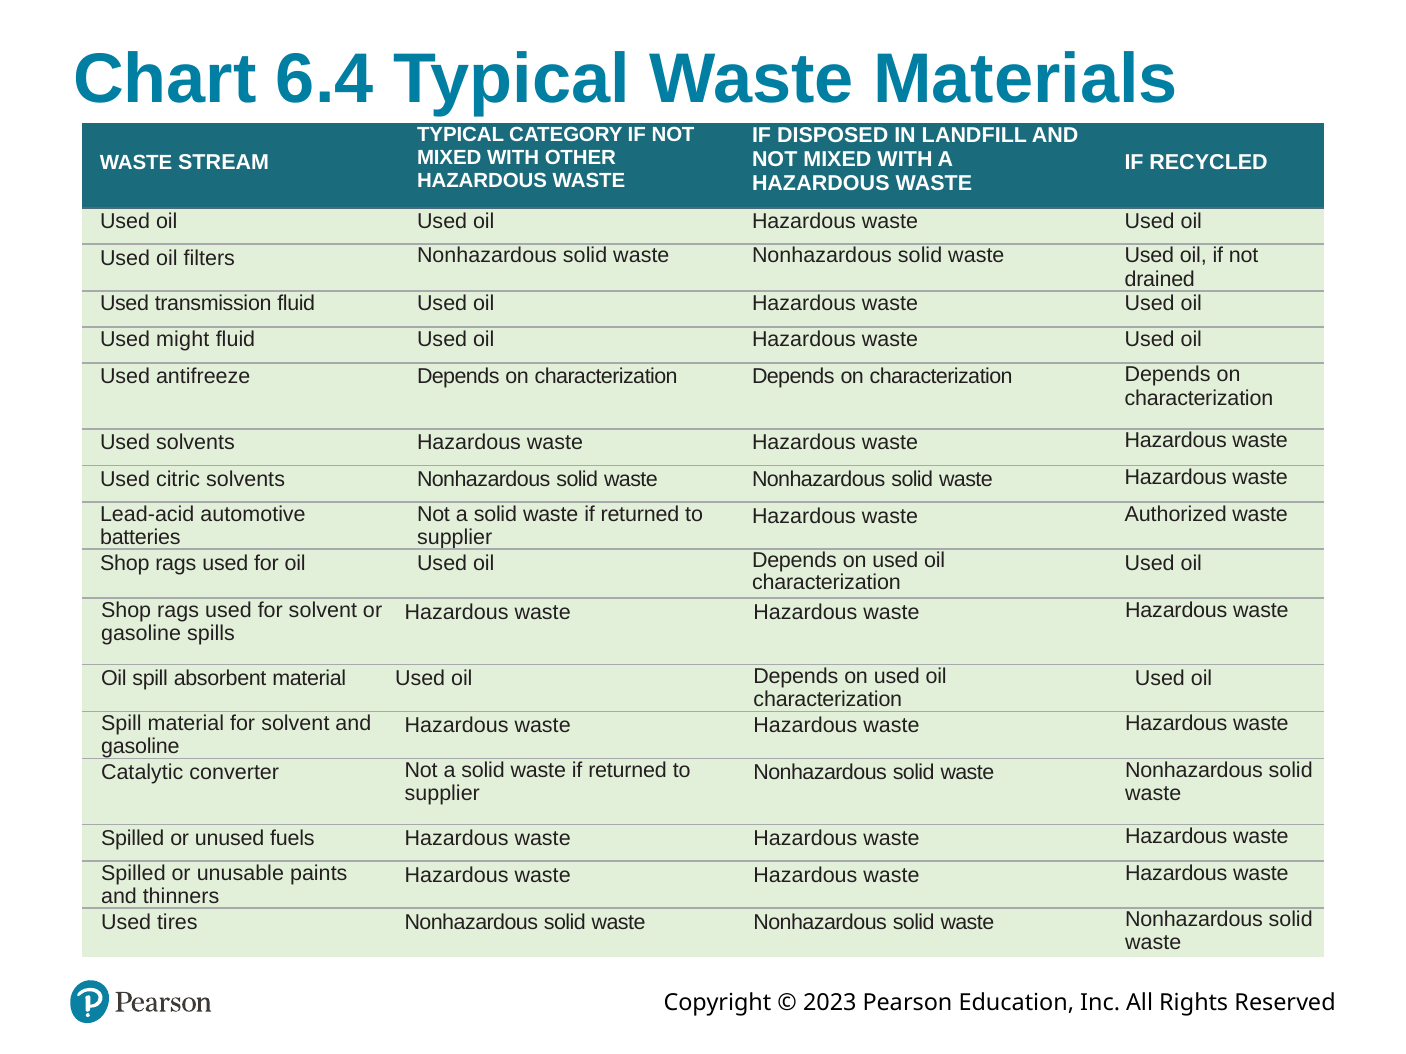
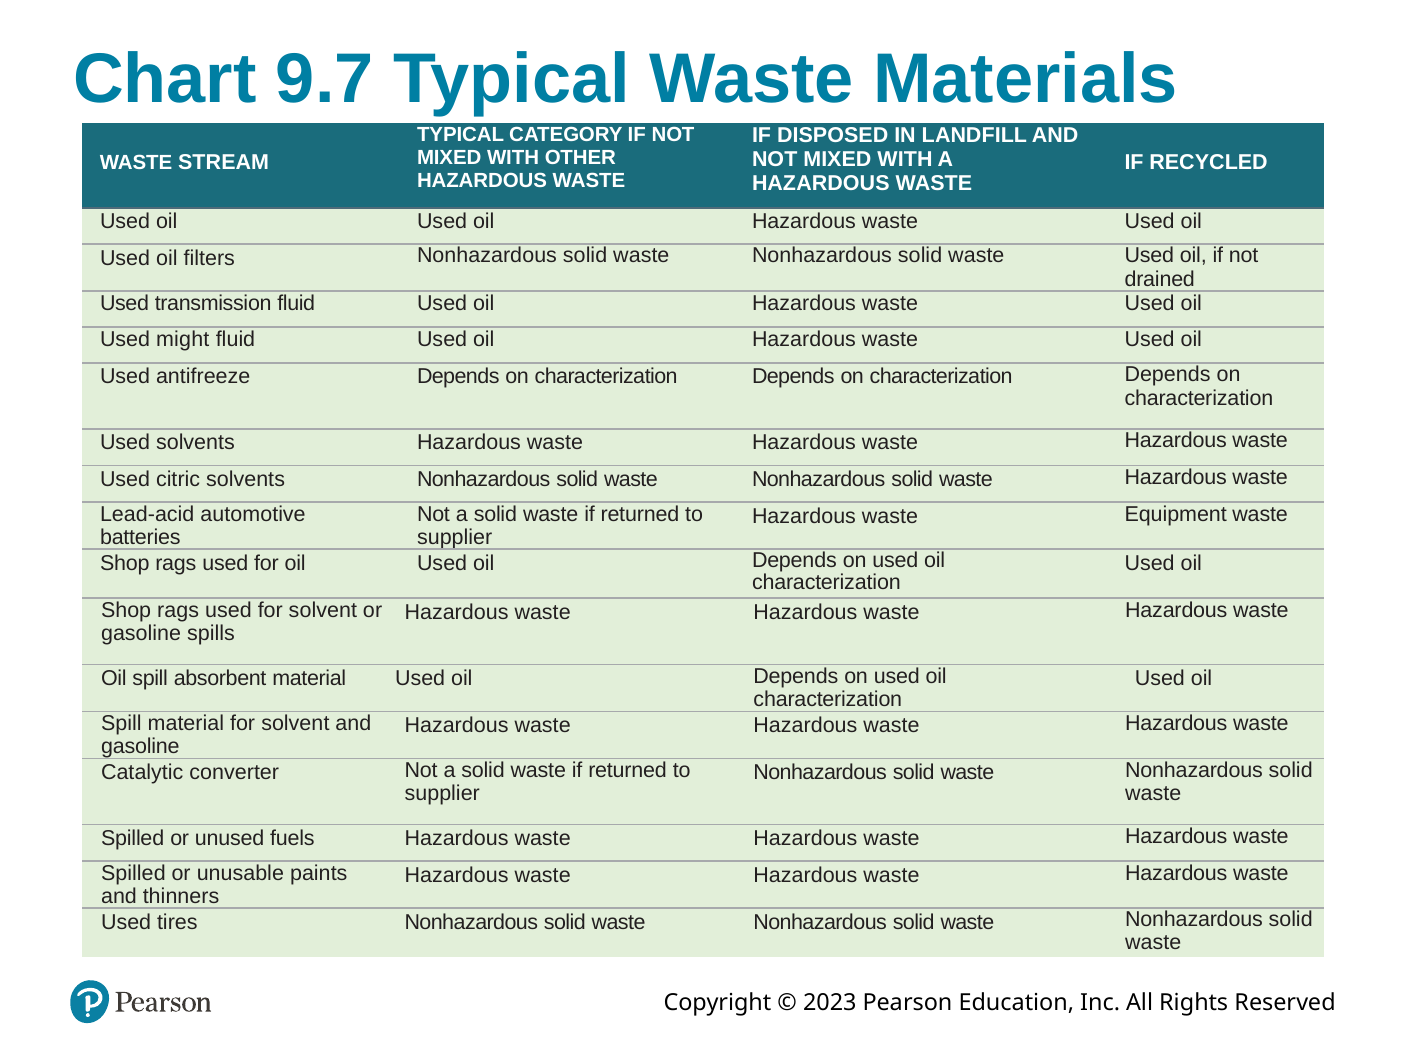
6.4: 6.4 -> 9.7
Authorized: Authorized -> Equipment
